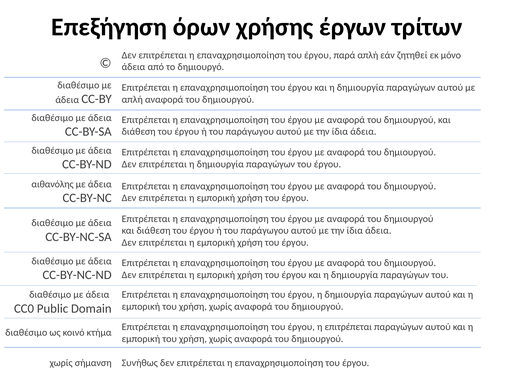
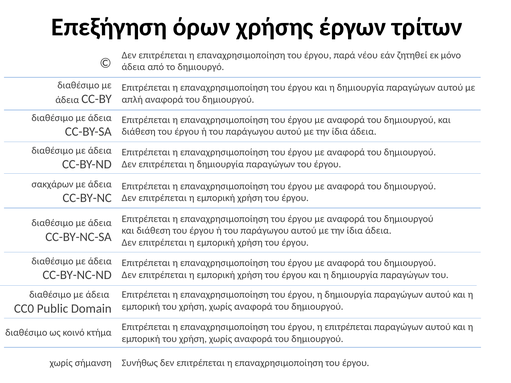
παρά απλή: απλή -> νέου
αιθανόλης: αιθανόλης -> σακχάρων
